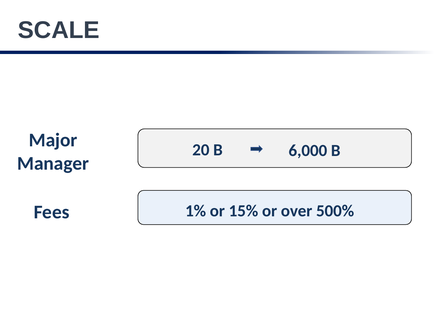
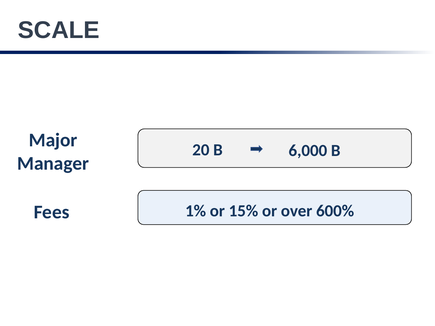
500%: 500% -> 600%
